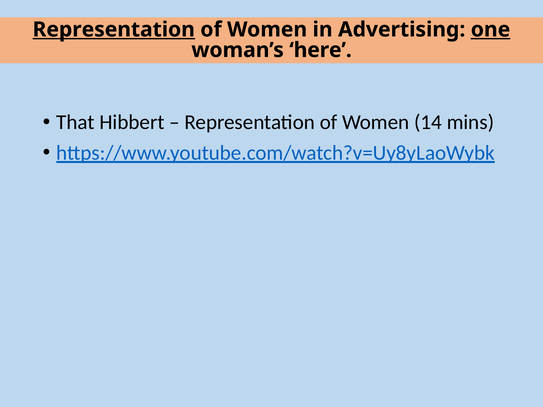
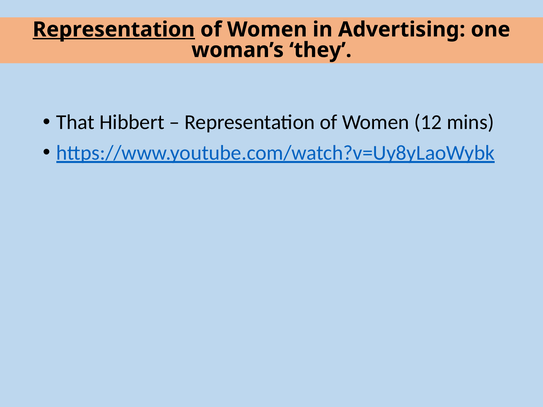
one underline: present -> none
here: here -> they
14: 14 -> 12
